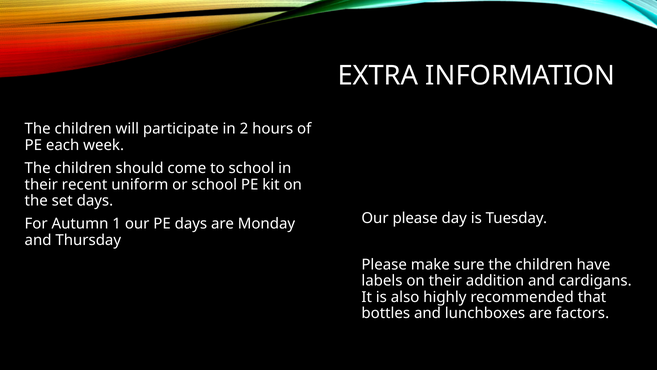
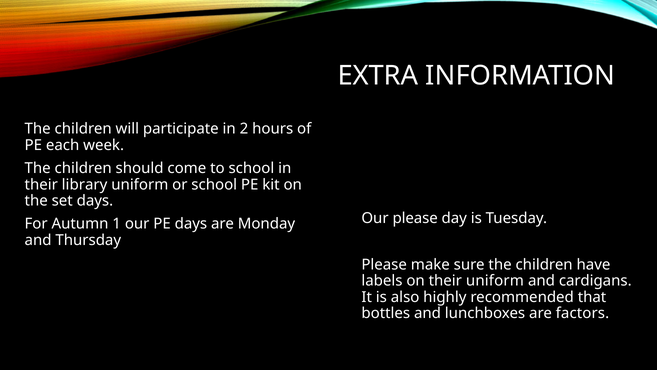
recent: recent -> library
their addition: addition -> uniform
